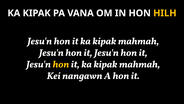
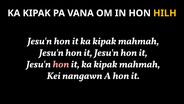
hon at (61, 64) colour: yellow -> pink
